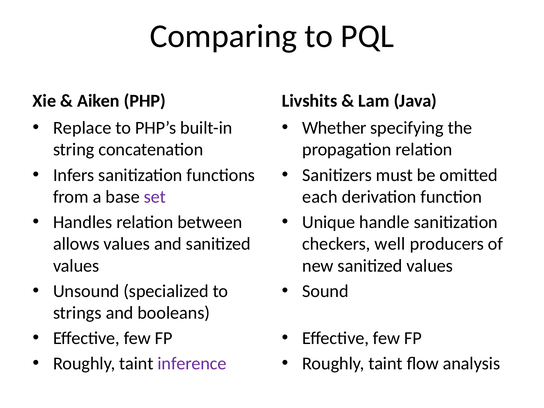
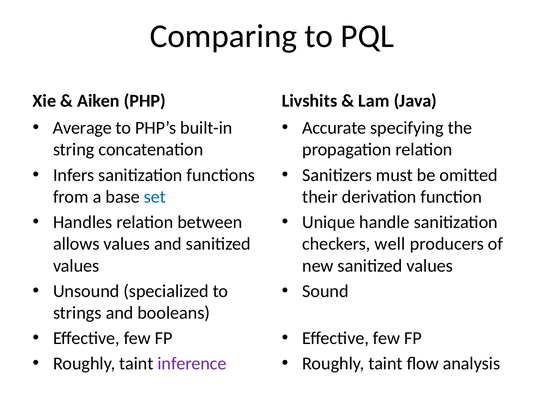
Replace: Replace -> Average
Whether: Whether -> Accurate
set colour: purple -> blue
each: each -> their
